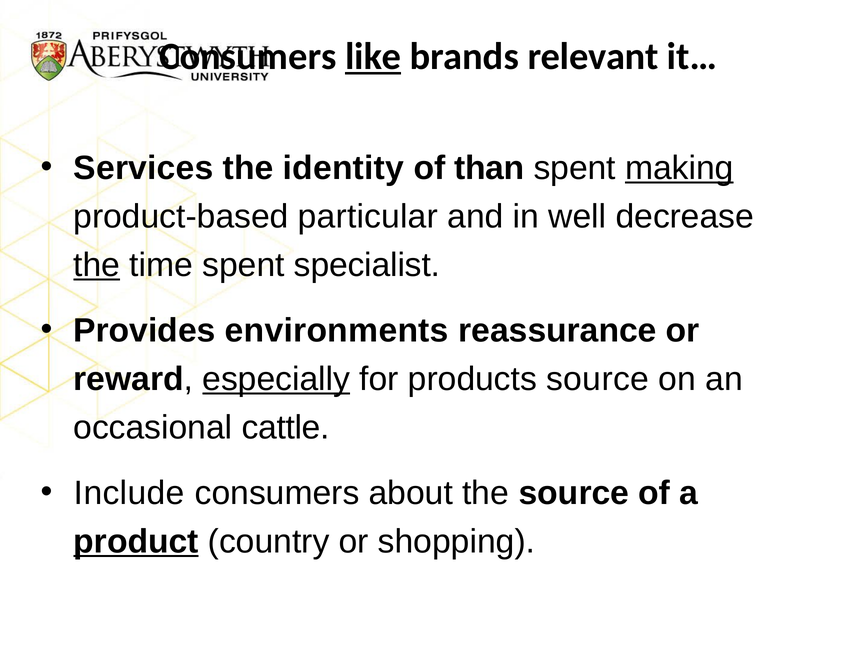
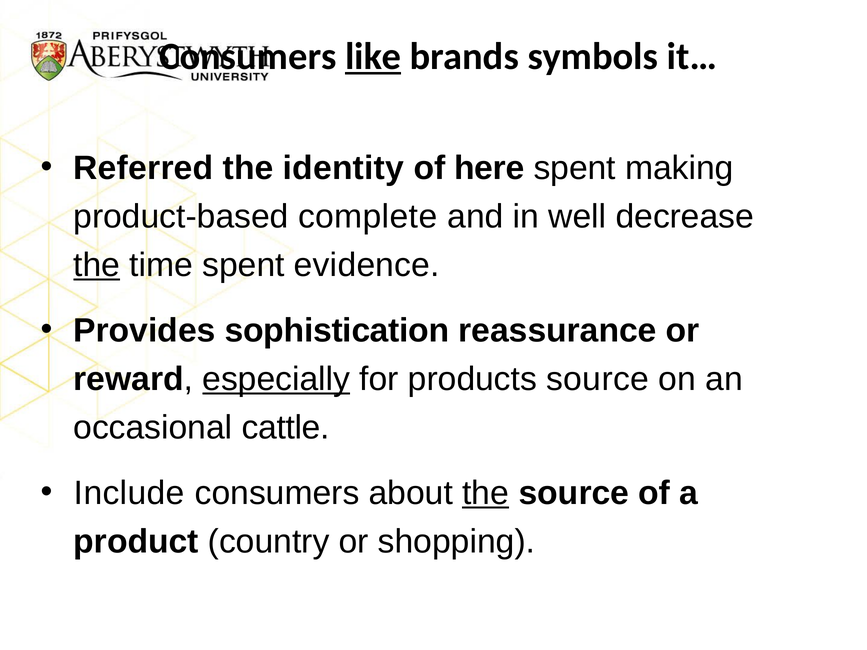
relevant: relevant -> symbols
Services: Services -> Referred
than: than -> here
making underline: present -> none
particular: particular -> complete
specialist: specialist -> evidence
environments: environments -> sophistication
the at (486, 493) underline: none -> present
product underline: present -> none
